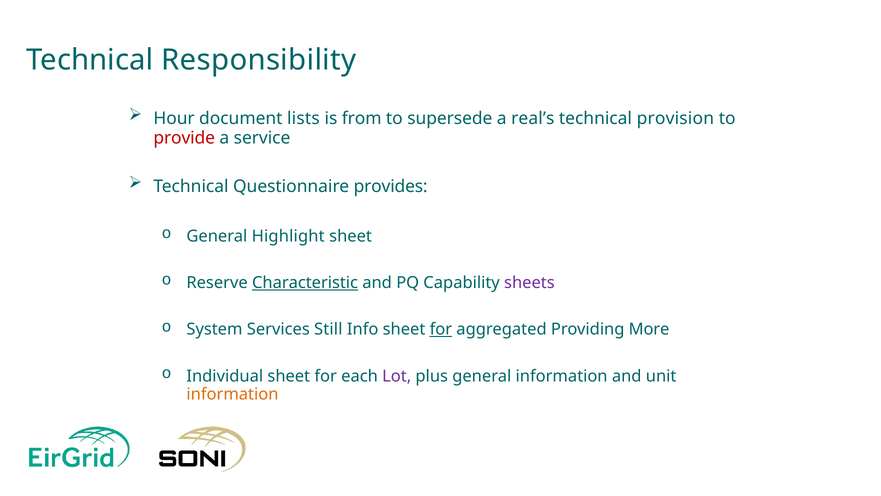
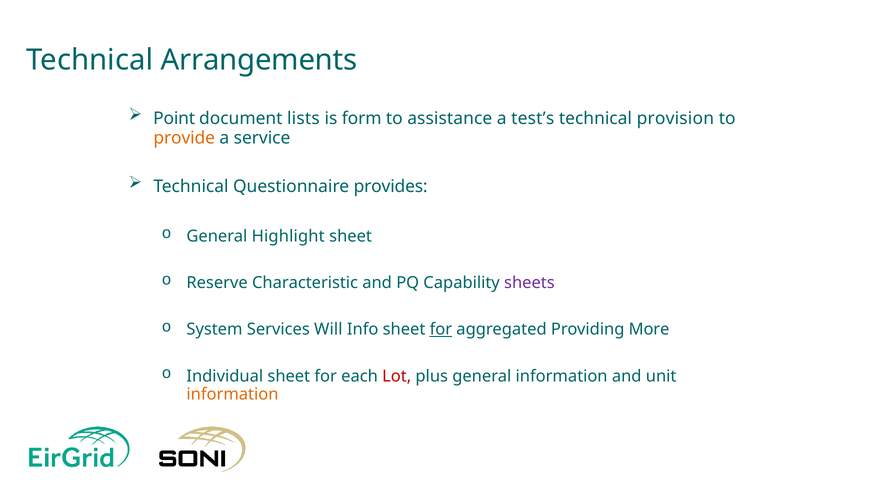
Responsibility: Responsibility -> Arrangements
Hour: Hour -> Point
from: from -> form
supersede: supersede -> assistance
real’s: real’s -> test’s
provide colour: red -> orange
Characteristic underline: present -> none
Still: Still -> Will
Lot colour: purple -> red
